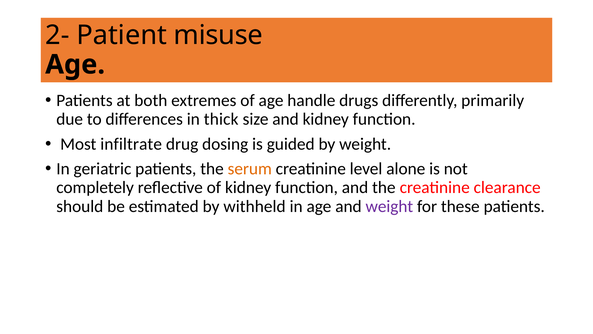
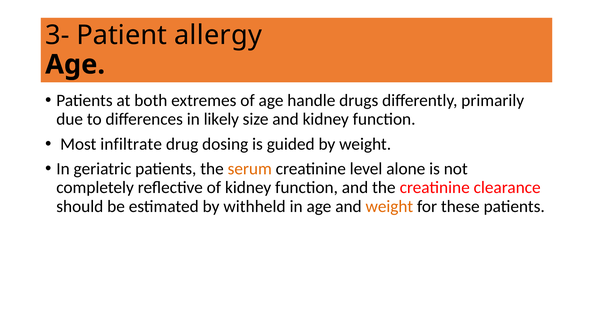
2-: 2- -> 3-
misuse: misuse -> allergy
thick: thick -> likely
weight at (389, 206) colour: purple -> orange
